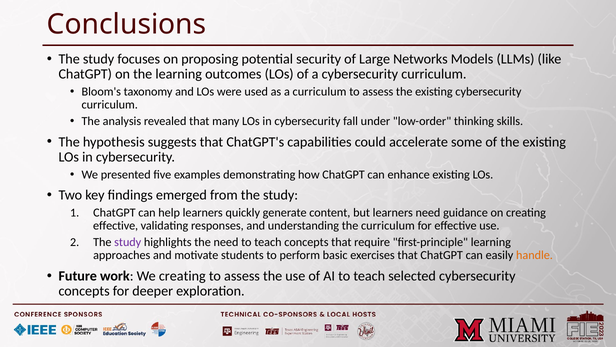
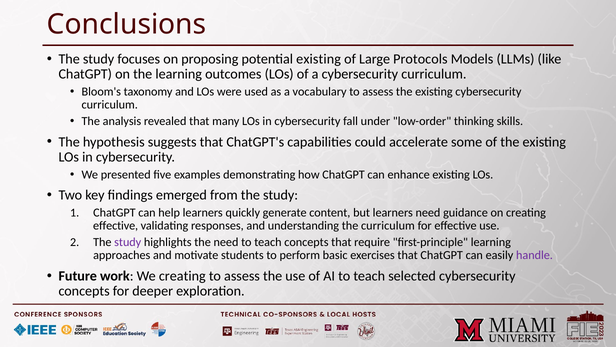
potential security: security -> existing
Networks: Networks -> Protocols
a curriculum: curriculum -> vocabulary
handle colour: orange -> purple
